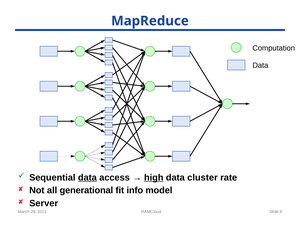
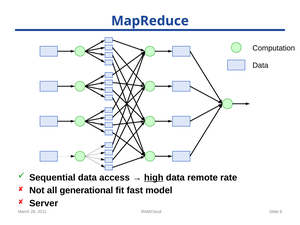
data at (87, 178) underline: present -> none
cluster: cluster -> remote
info: info -> fast
